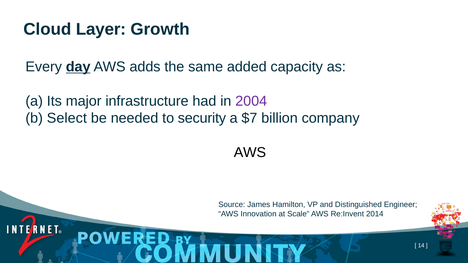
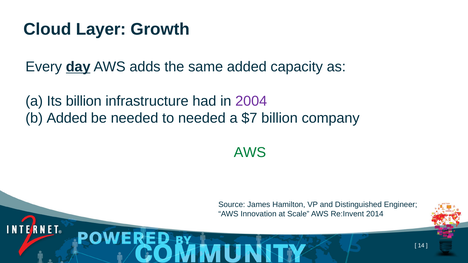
Its major: major -> billion
b Select: Select -> Added
to security: security -> needed
AWS at (250, 153) colour: black -> green
